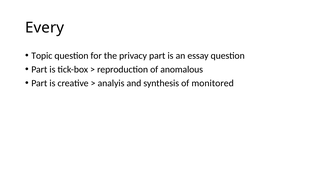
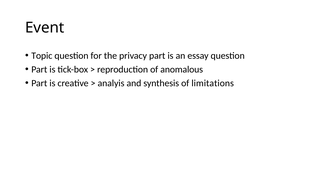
Every: Every -> Event
monitored: monitored -> limitations
